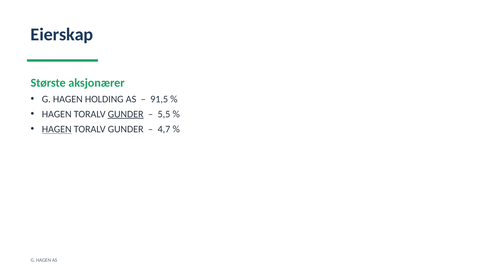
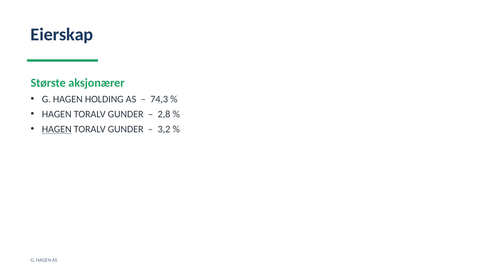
91,5: 91,5 -> 74,3
GUNDER at (126, 114) underline: present -> none
5,5: 5,5 -> 2,8
4,7: 4,7 -> 3,2
